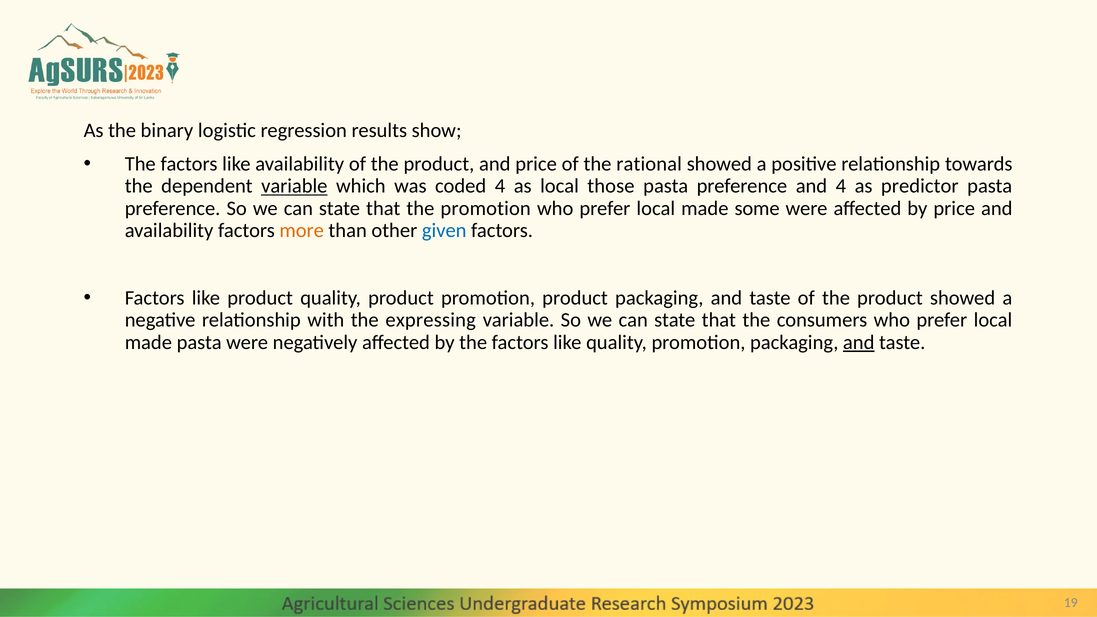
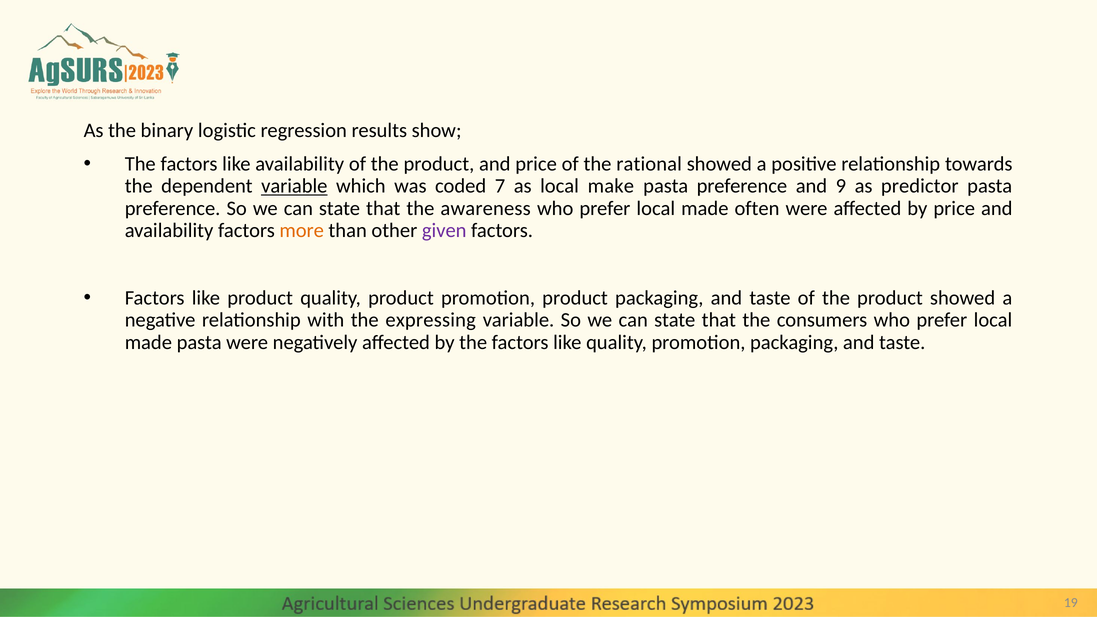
coded 4: 4 -> 7
those: those -> make
and 4: 4 -> 9
the promotion: promotion -> awareness
some: some -> often
given colour: blue -> purple
and at (859, 342) underline: present -> none
